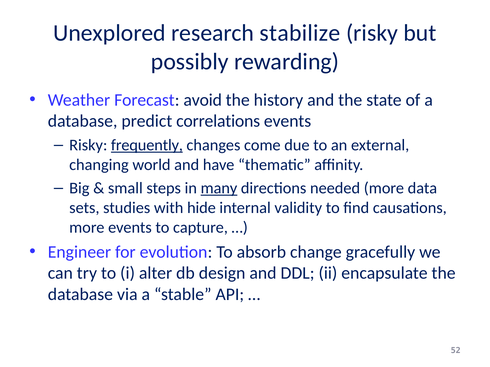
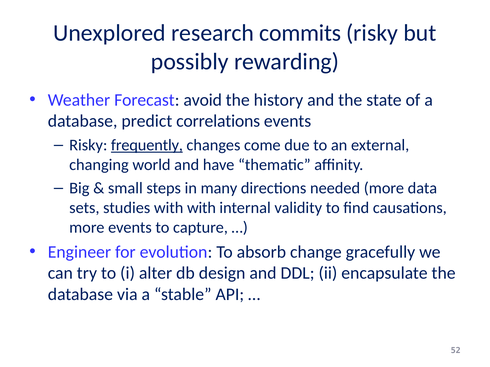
stabilize: stabilize -> commits
many underline: present -> none
with hide: hide -> with
